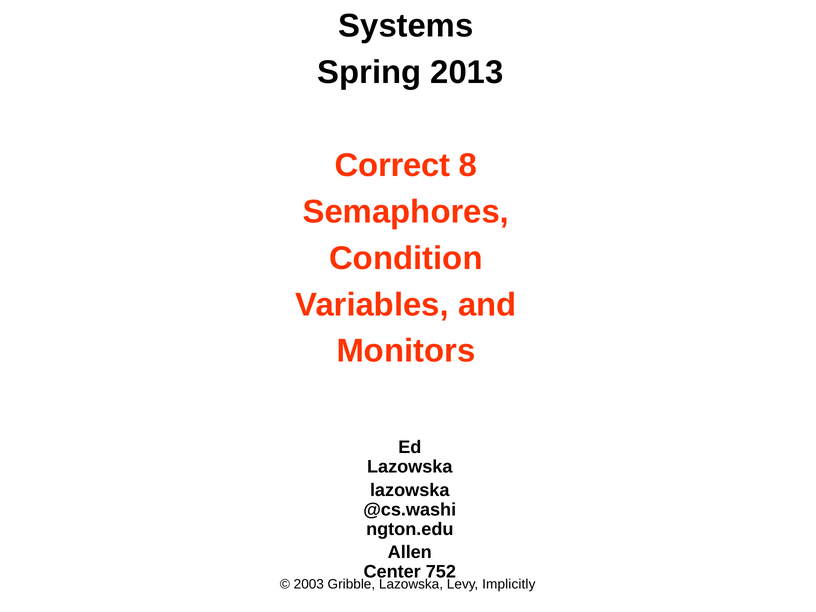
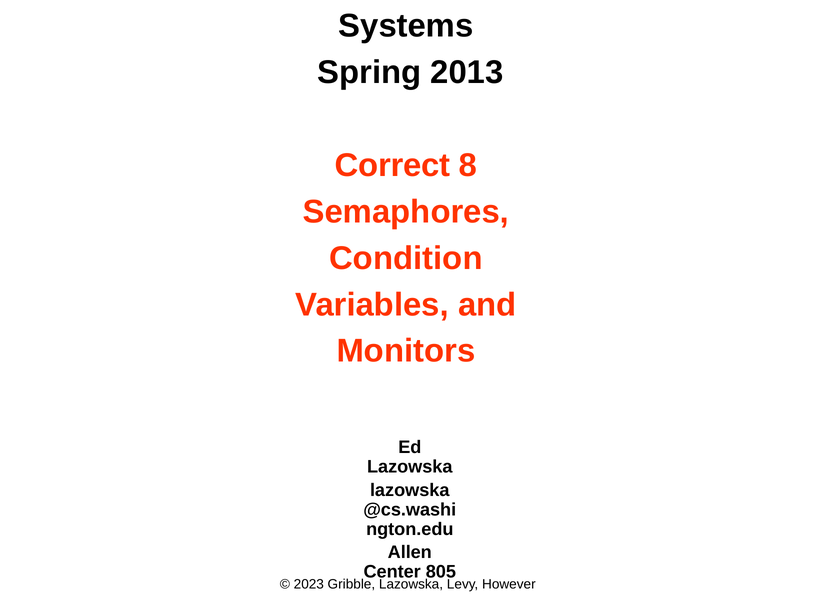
752: 752 -> 805
2003: 2003 -> 2023
Implicitly: Implicitly -> However
